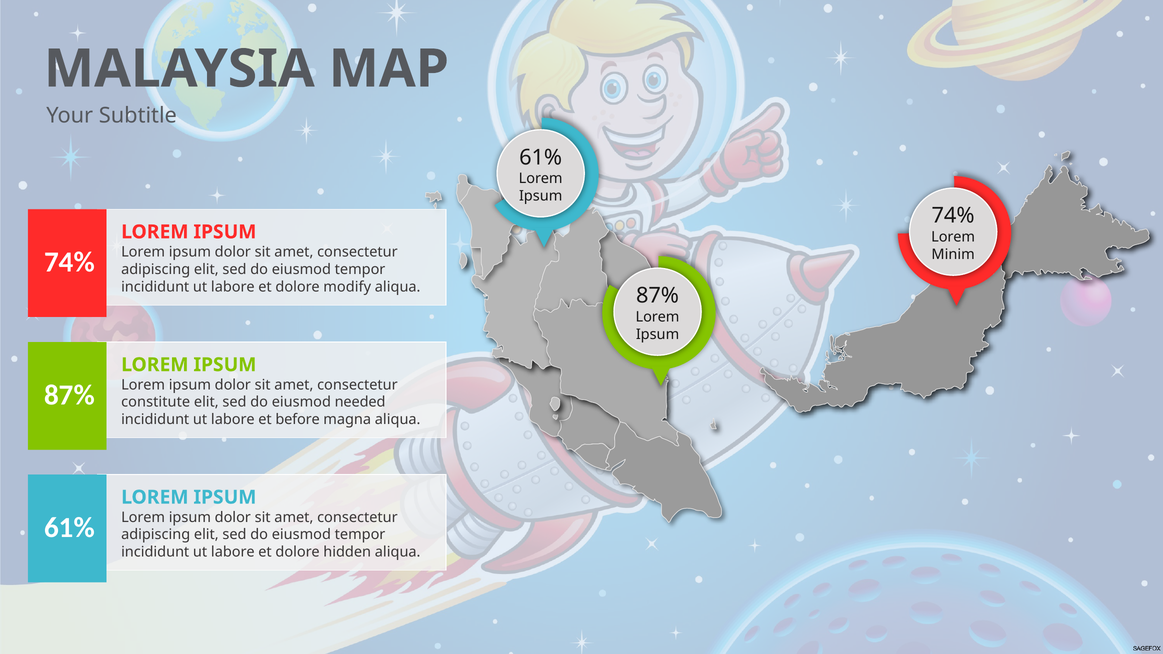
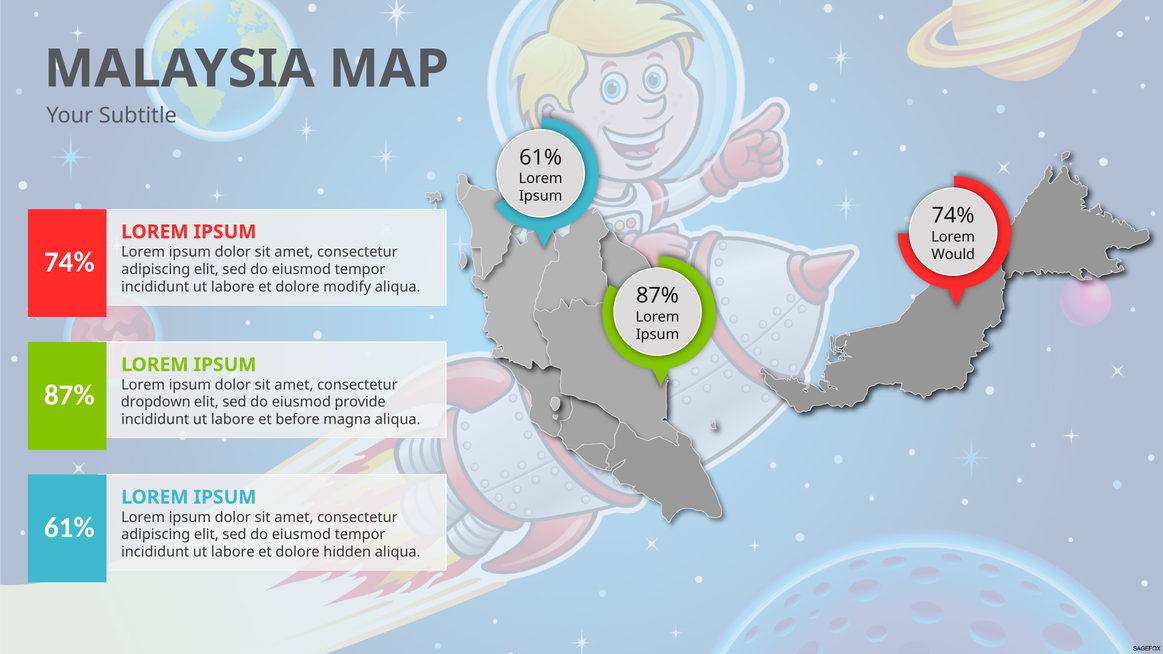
Minim: Minim -> Would
constitute: constitute -> dropdown
needed: needed -> provide
